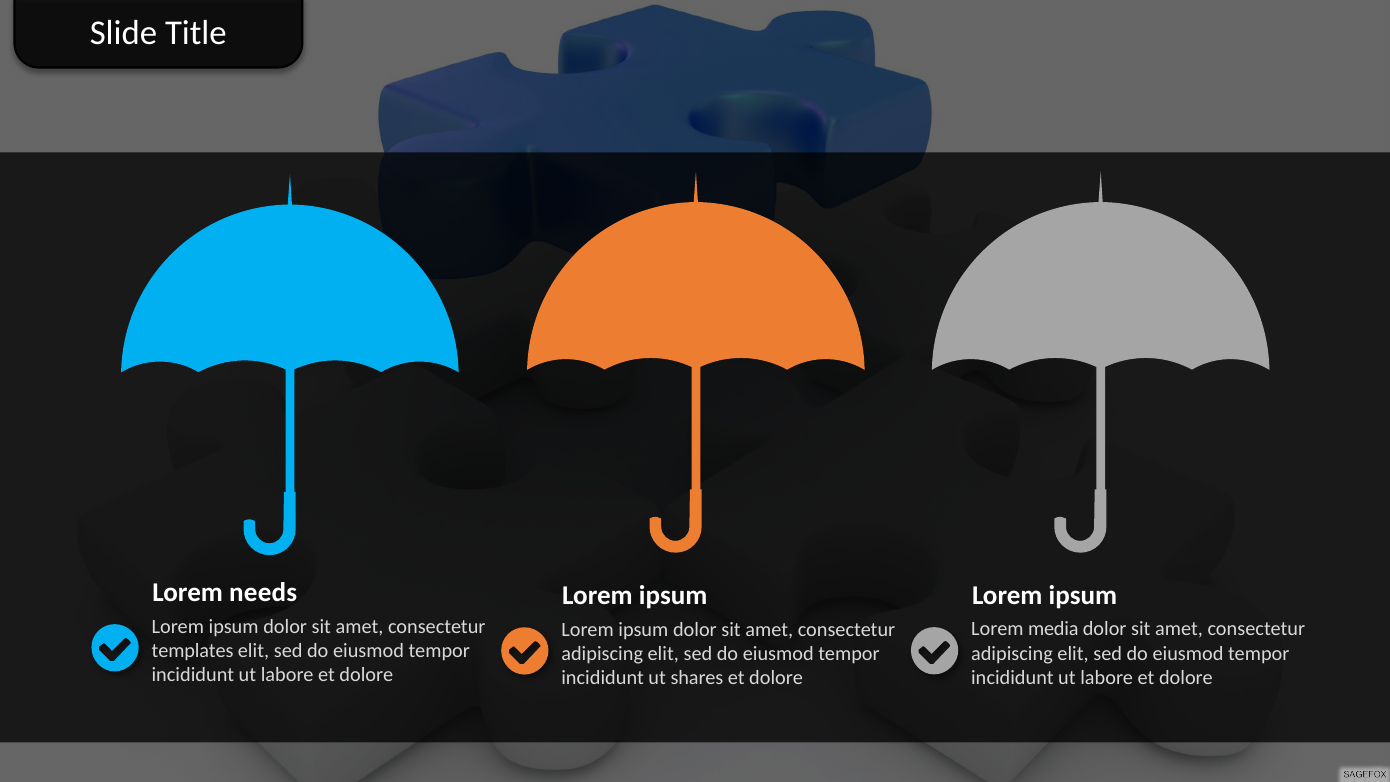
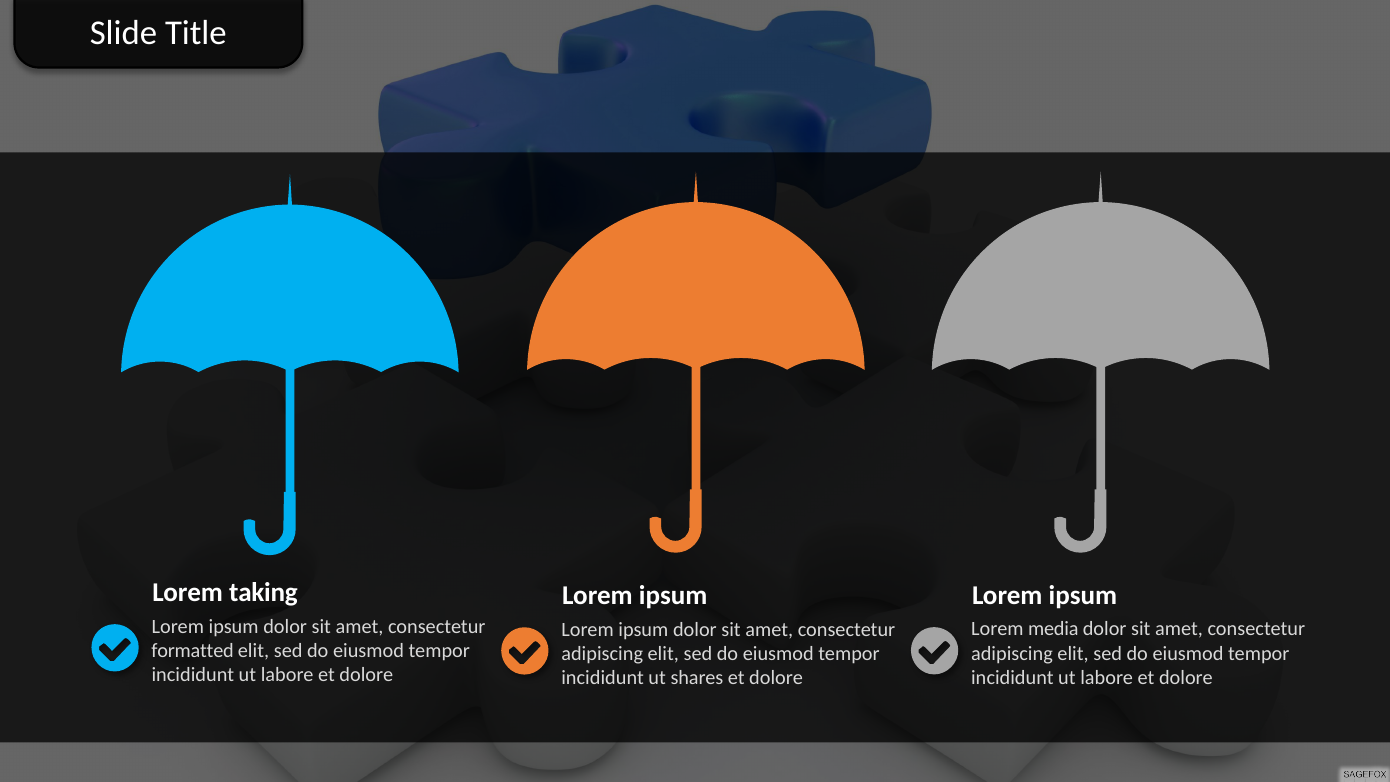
needs: needs -> taking
templates: templates -> formatted
